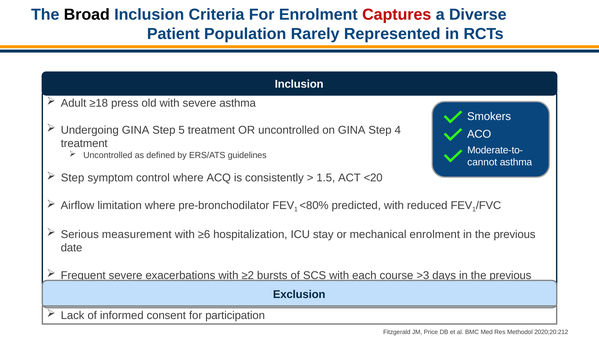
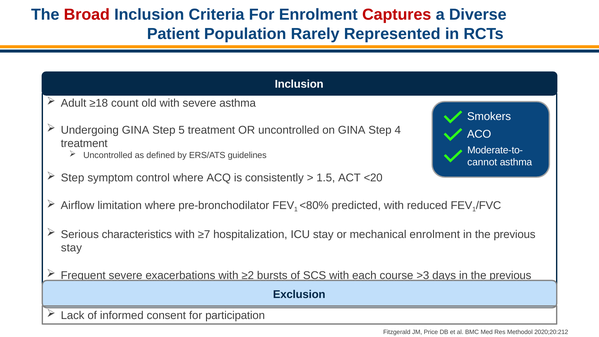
Broad colour: black -> red
press: press -> count
measurement: measurement -> characteristics
≥6: ≥6 -> ≥7
date at (72, 248): date -> stay
